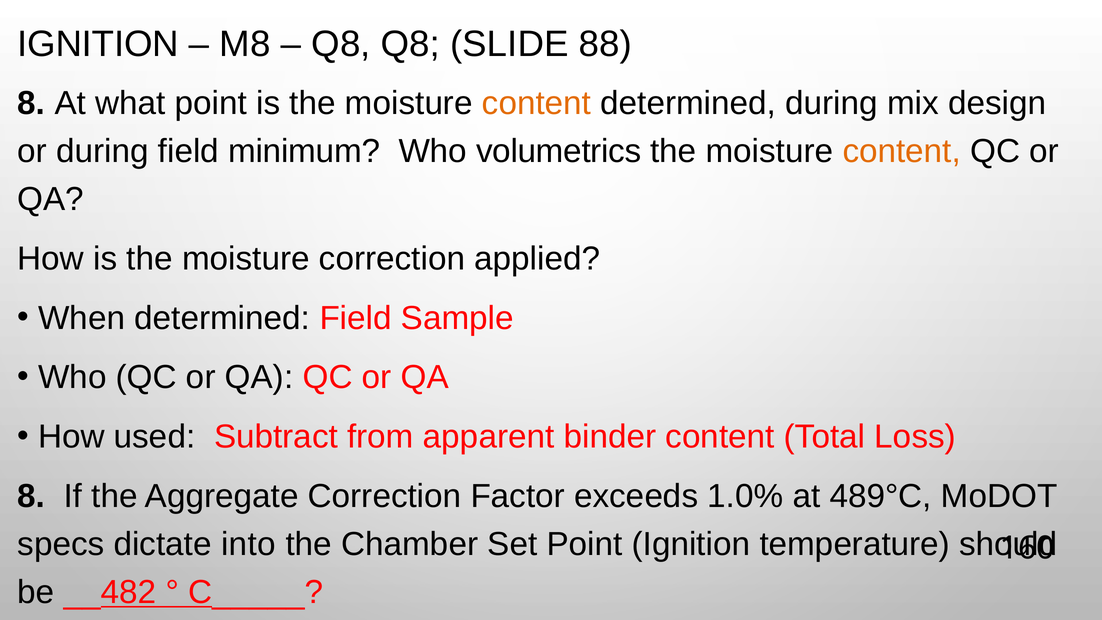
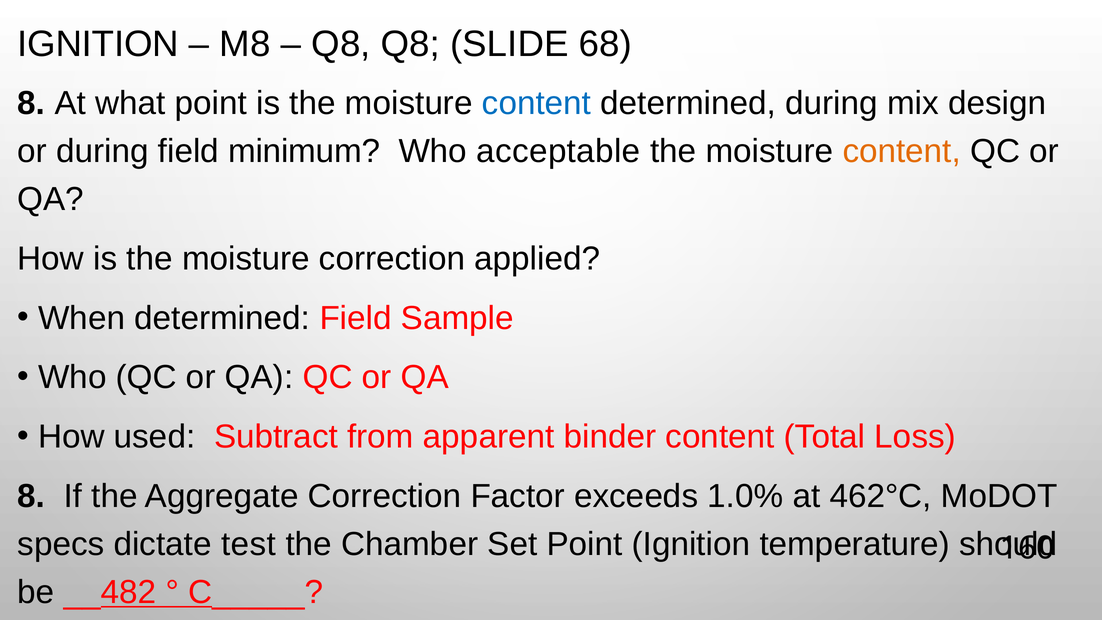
88: 88 -> 68
content at (536, 103) colour: orange -> blue
volumetrics: volumetrics -> acceptable
489°C: 489°C -> 462°C
into: into -> test
